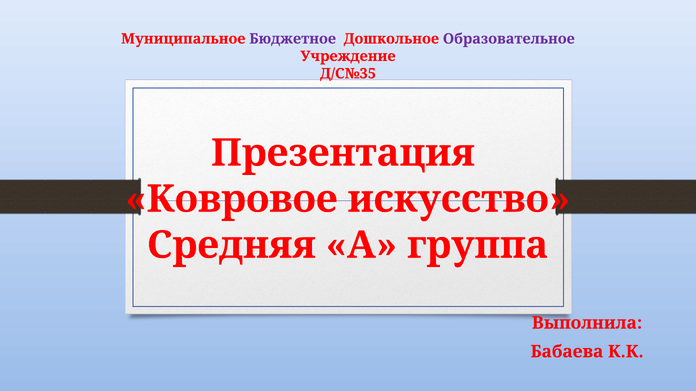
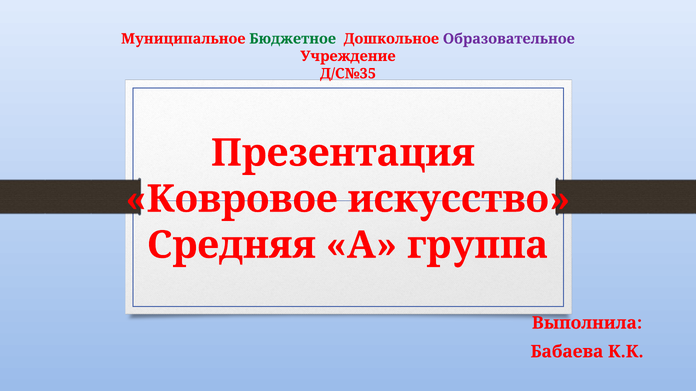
Бюджетное colour: purple -> green
